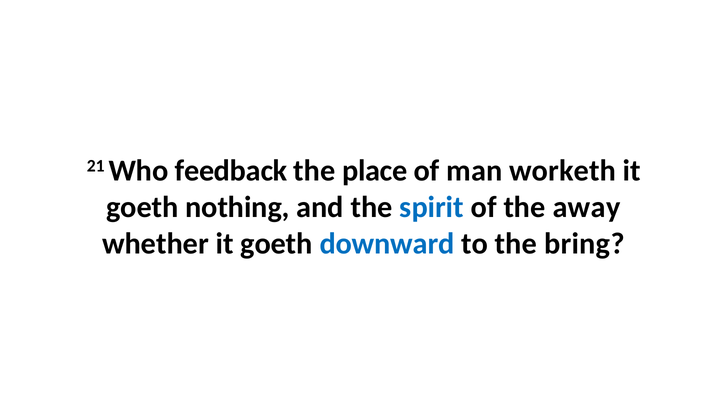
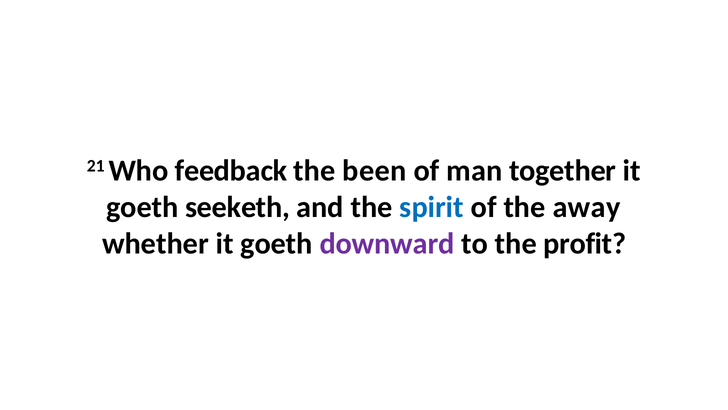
place: place -> been
worketh: worketh -> together
nothing: nothing -> seeketh
downward colour: blue -> purple
bring: bring -> profit
